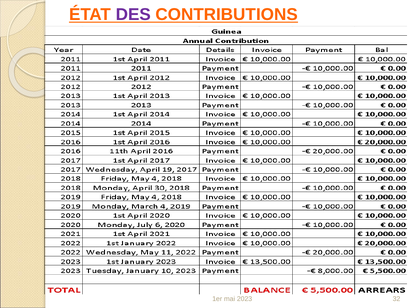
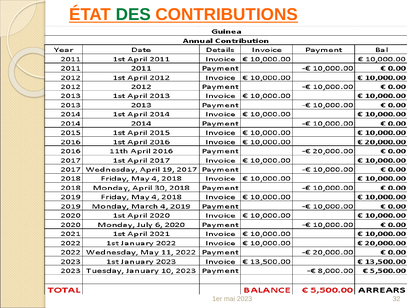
DES colour: purple -> green
